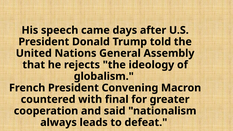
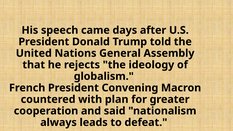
final: final -> plan
